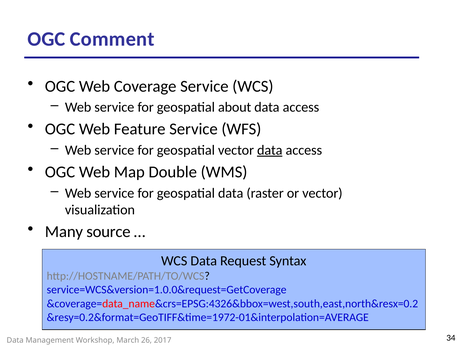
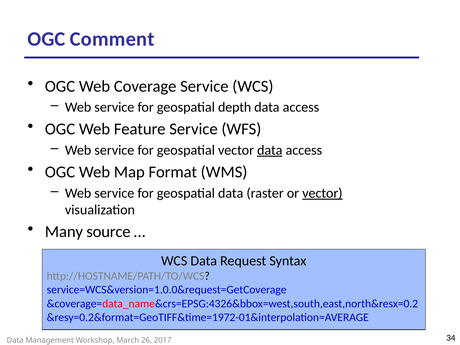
about: about -> depth
Double: Double -> Format
vector at (322, 193) underline: none -> present
